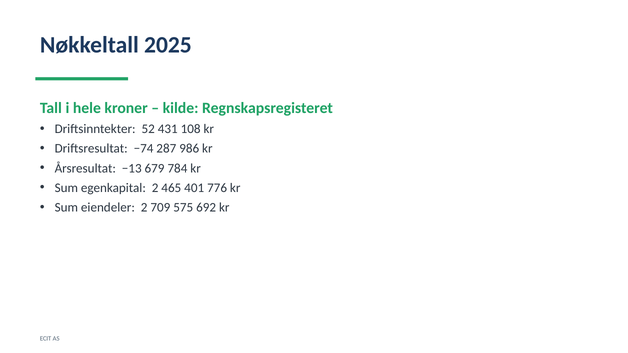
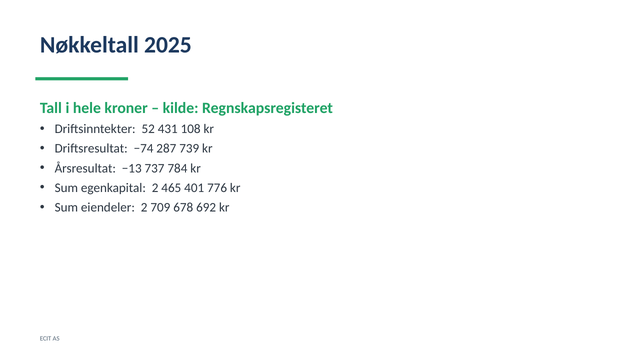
986: 986 -> 739
679: 679 -> 737
575: 575 -> 678
